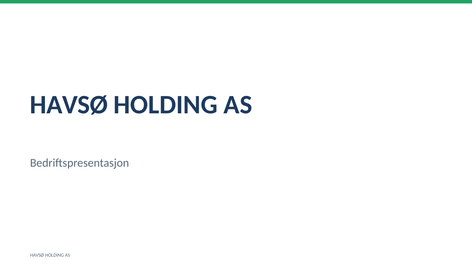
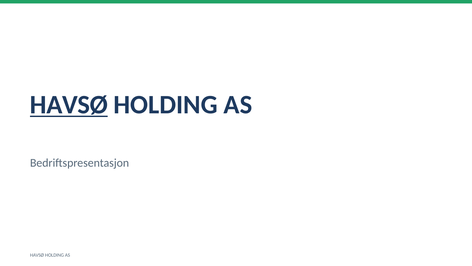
HAVSØ at (69, 105) underline: none -> present
